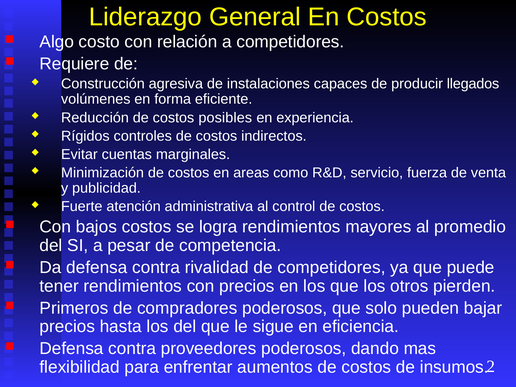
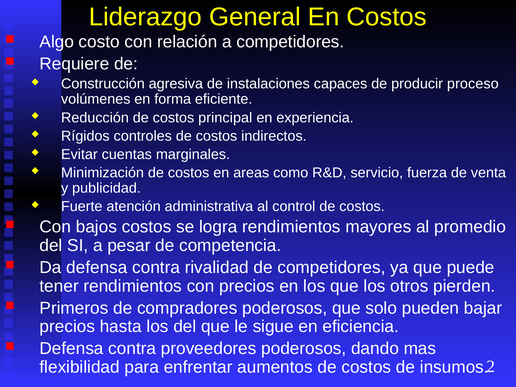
llegados: llegados -> proceso
posibles: posibles -> principal
